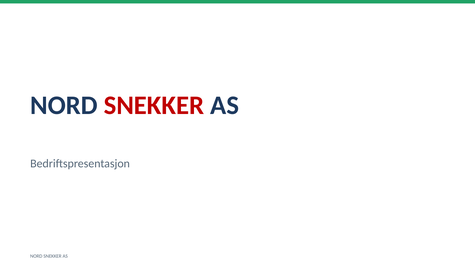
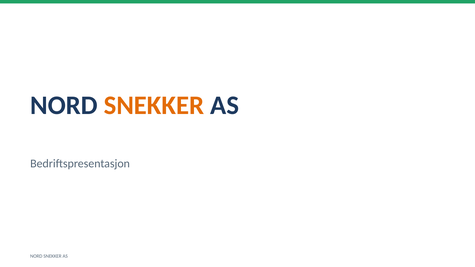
SNEKKER at (154, 105) colour: red -> orange
